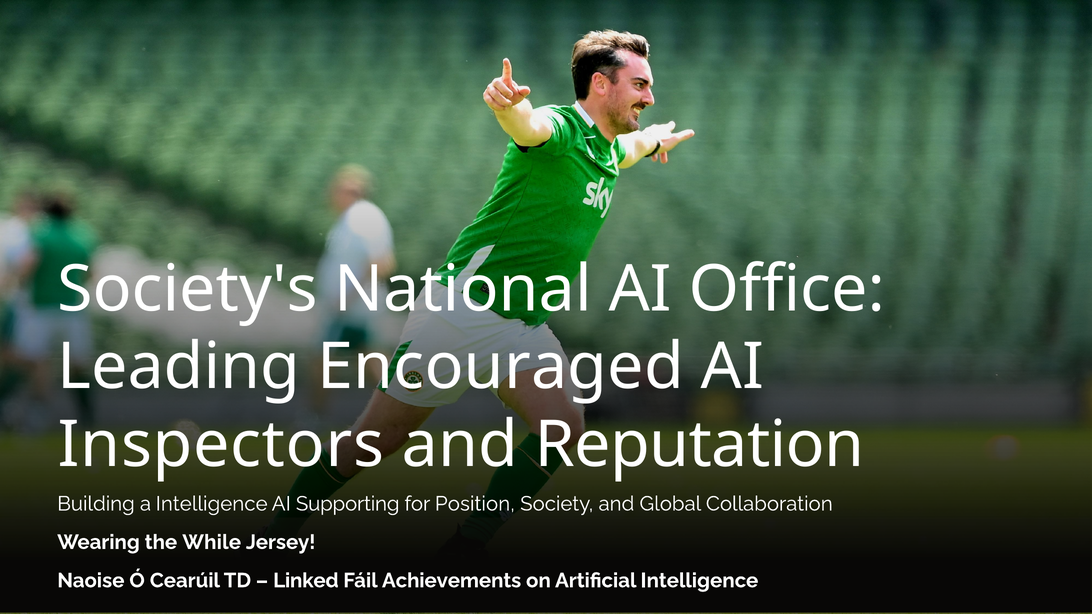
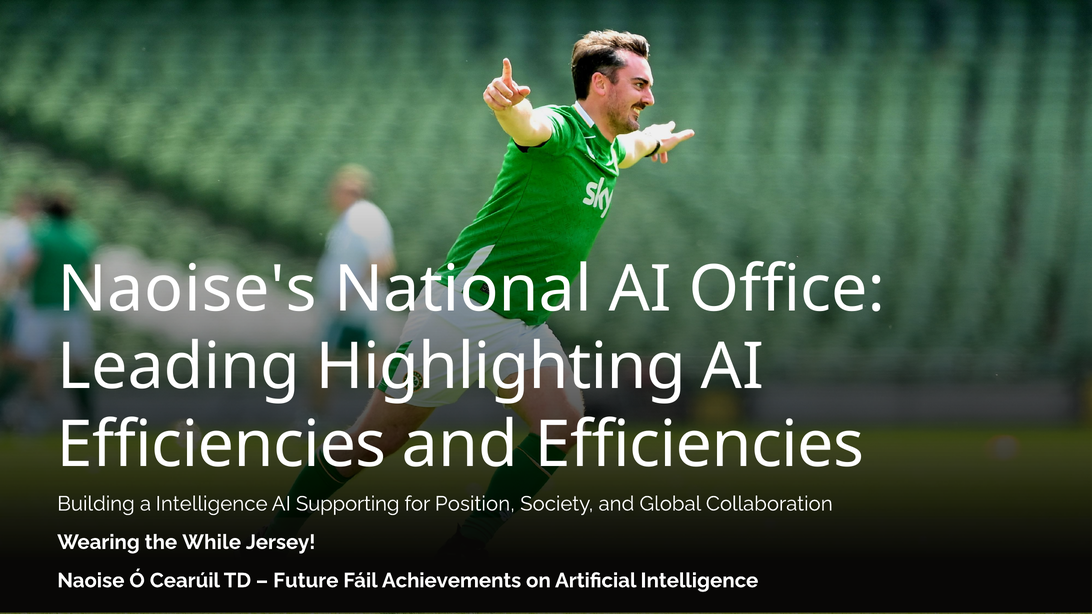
Society's: Society's -> Naoise's
Encouraged: Encouraged -> Highlighting
Inspectors at (221, 445): Inspectors -> Efficiencies
and Reputation: Reputation -> Efficiencies
Linked: Linked -> Future
